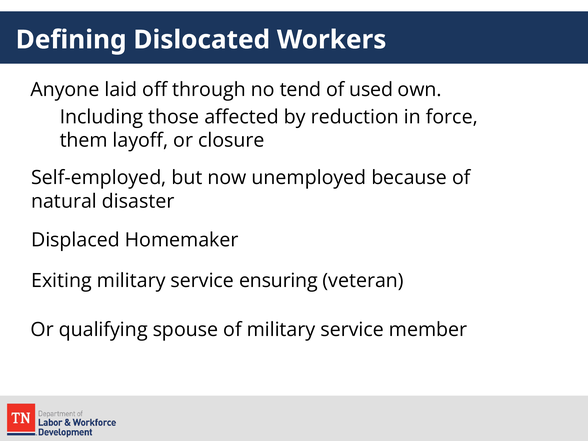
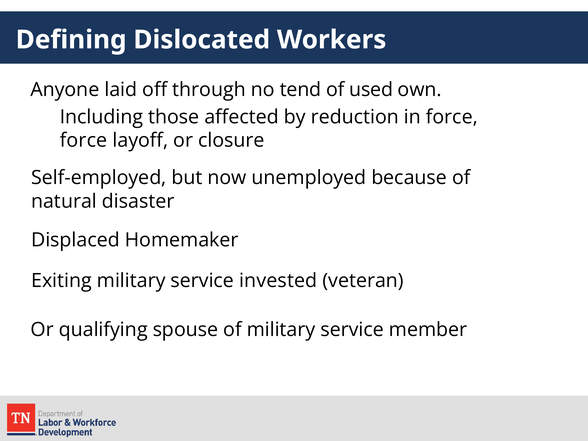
them at (84, 141): them -> force
ensuring: ensuring -> invested
